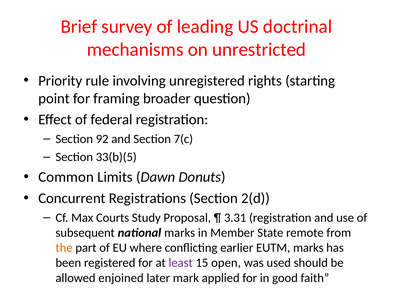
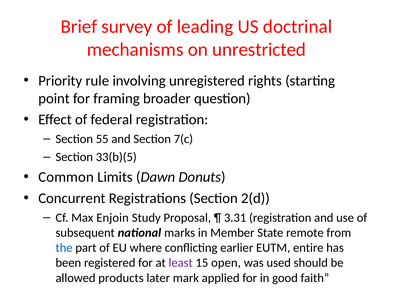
92: 92 -> 55
Courts: Courts -> Enjoin
the colour: orange -> blue
EUTM marks: marks -> entire
enjoined: enjoined -> products
